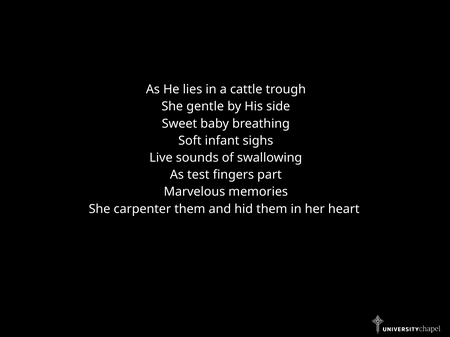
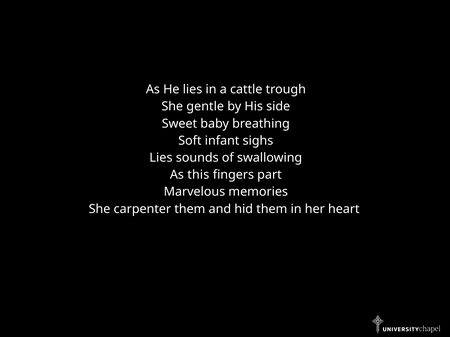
Live at (161, 158): Live -> Lies
test: test -> this
